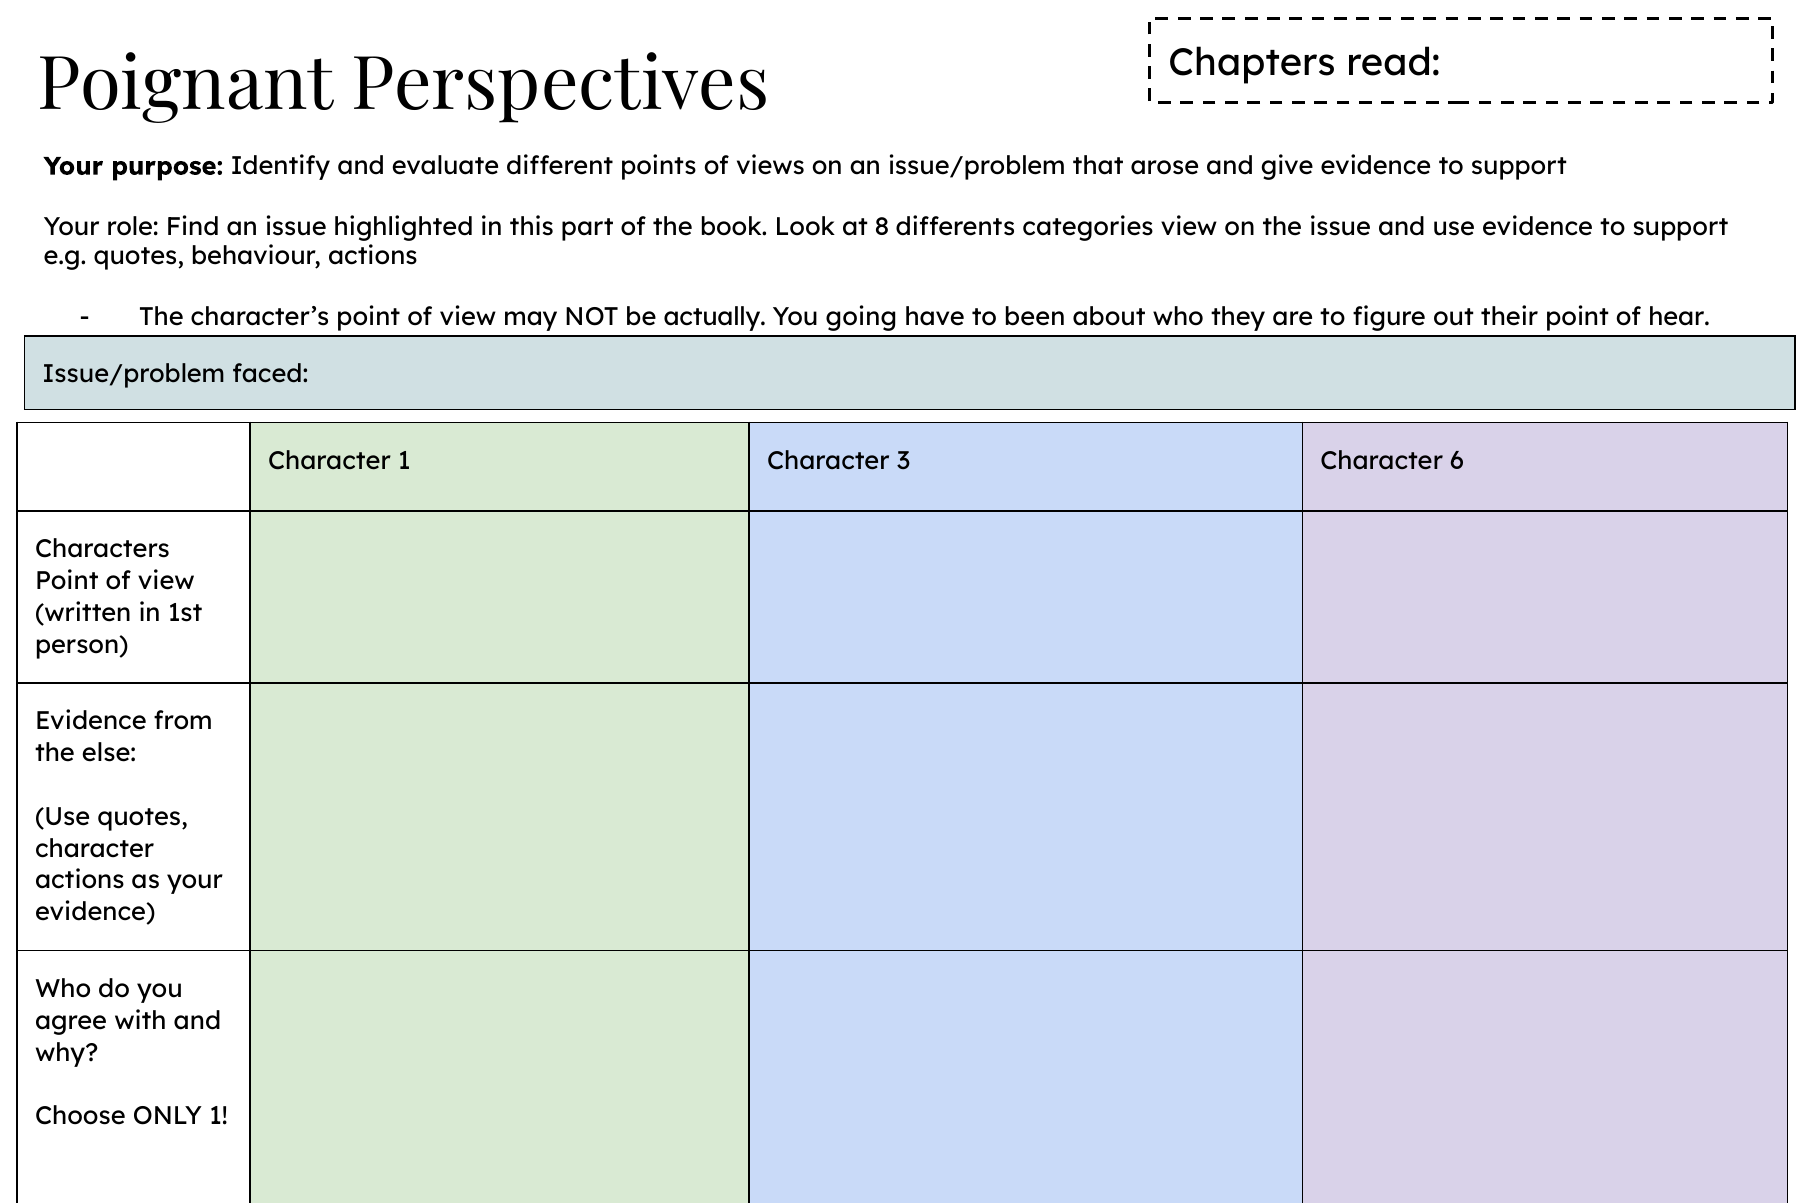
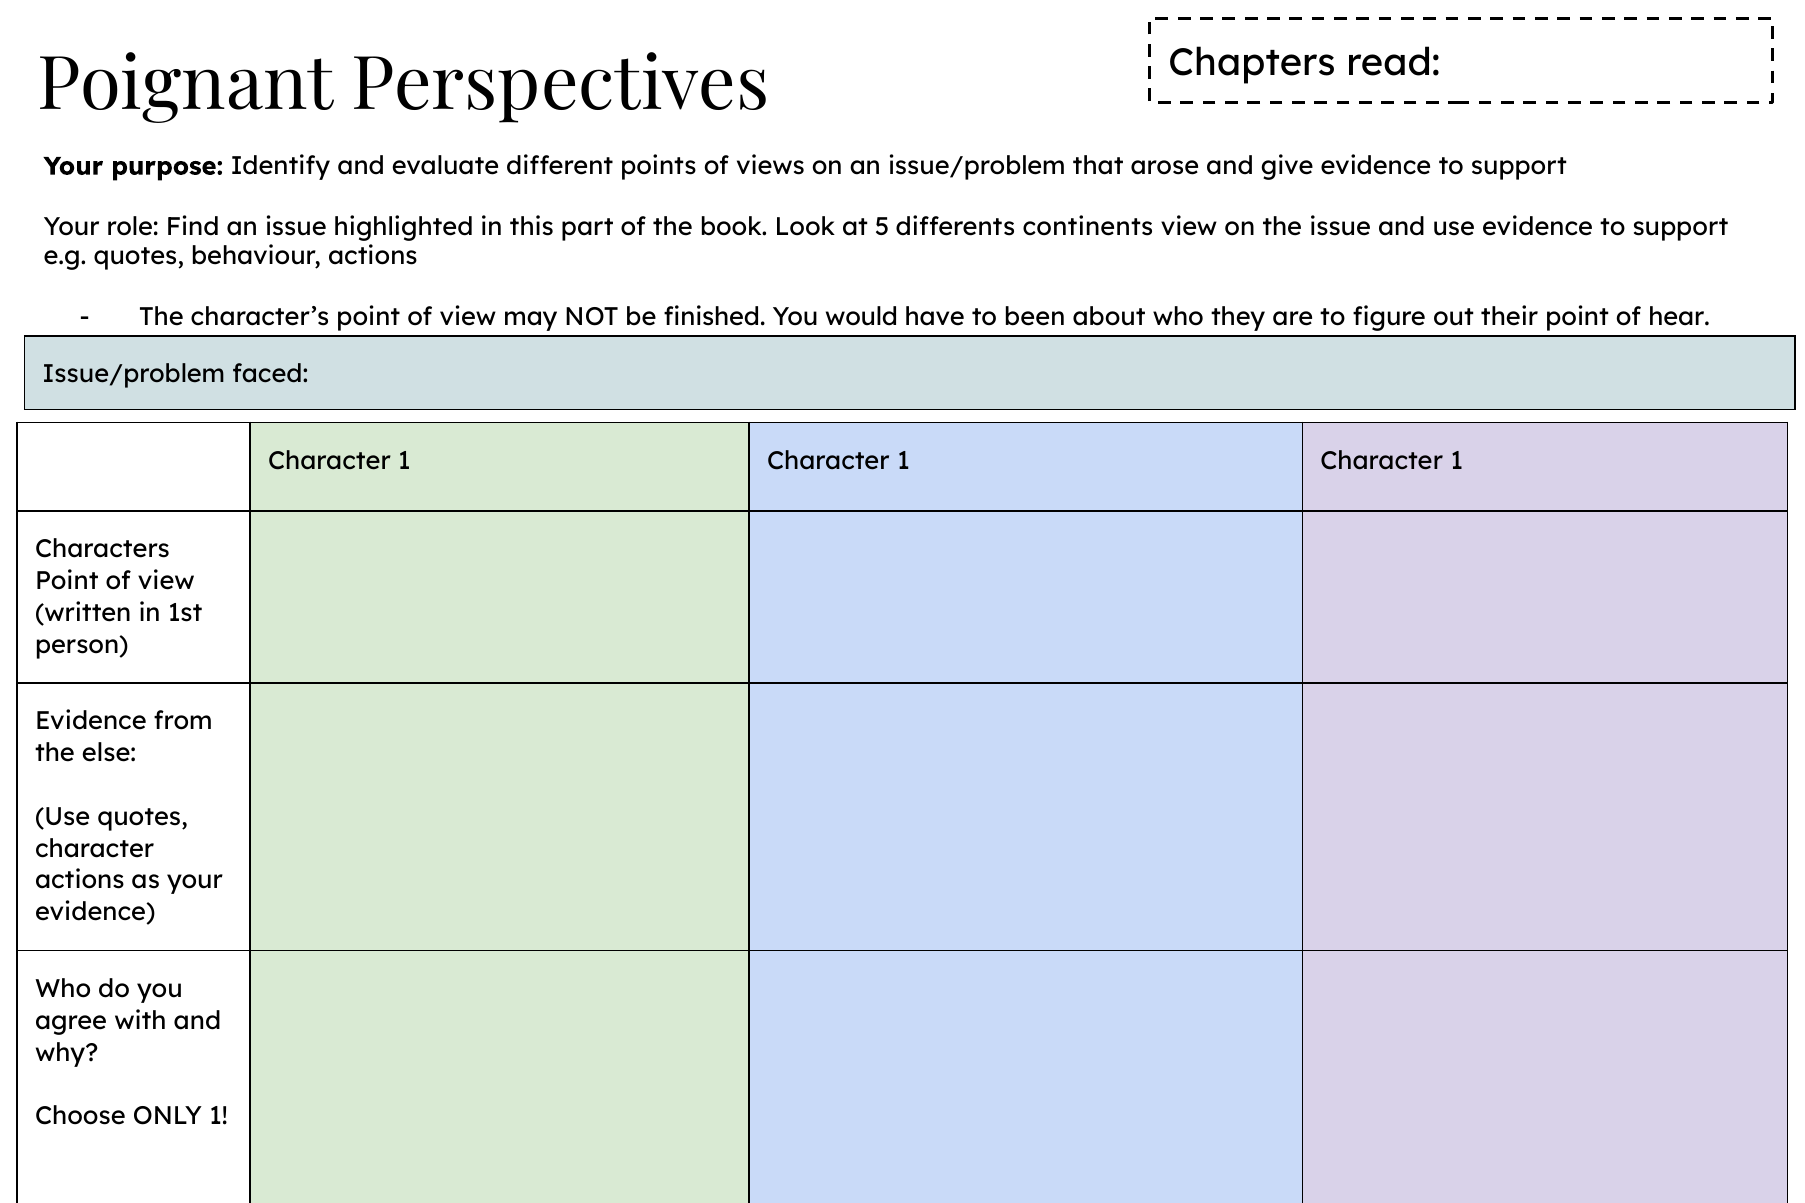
8: 8 -> 5
categories: categories -> continents
actually: actually -> finished
going: going -> would
3 at (904, 461): 3 -> 1
6 at (1457, 461): 6 -> 1
